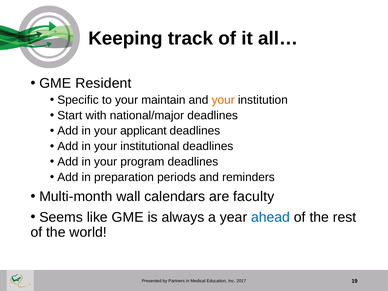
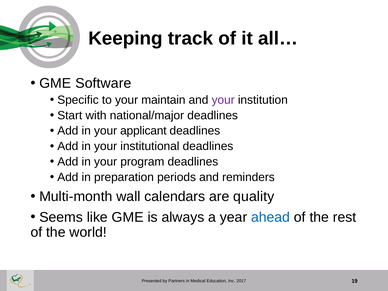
Resident: Resident -> Software
your at (223, 100) colour: orange -> purple
faculty: faculty -> quality
